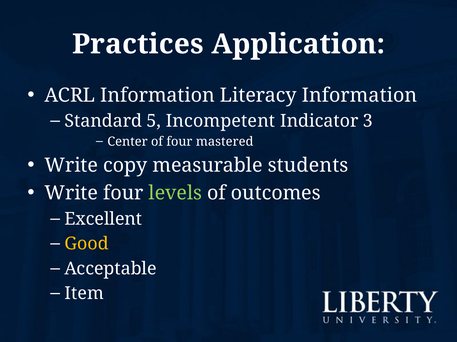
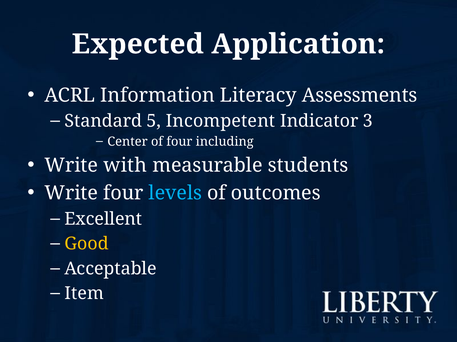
Practices: Practices -> Expected
Literacy Information: Information -> Assessments
mastered: mastered -> including
copy: copy -> with
levels colour: light green -> light blue
